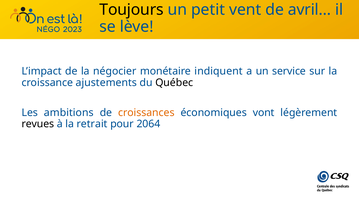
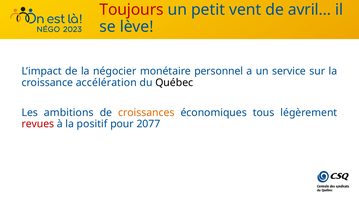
Toujours colour: black -> red
indiquent: indiquent -> personnel
ajustements: ajustements -> accélération
vont: vont -> tous
revues colour: black -> red
retrait: retrait -> positif
2064: 2064 -> 2077
